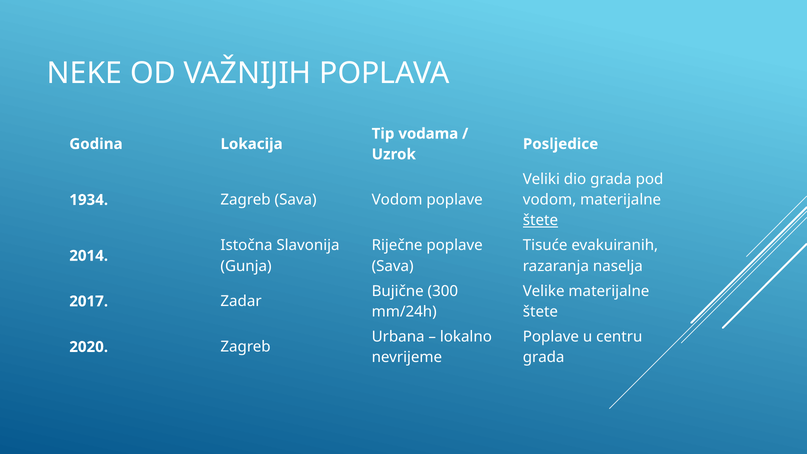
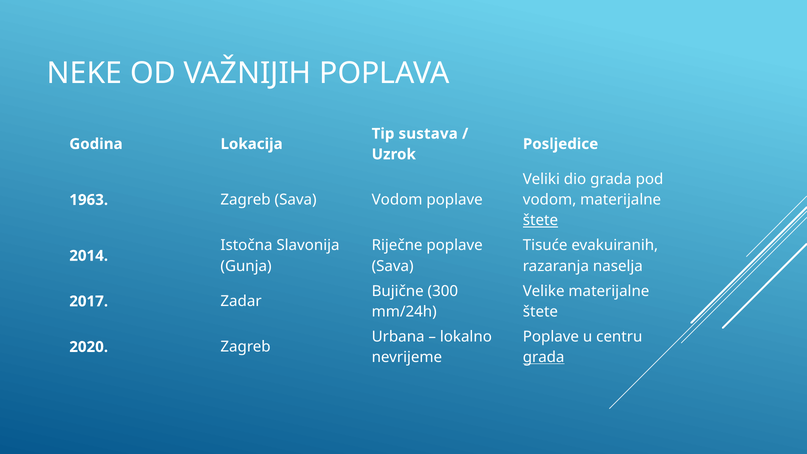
vodama: vodama -> sustava
1934: 1934 -> 1963
grada at (544, 357) underline: none -> present
